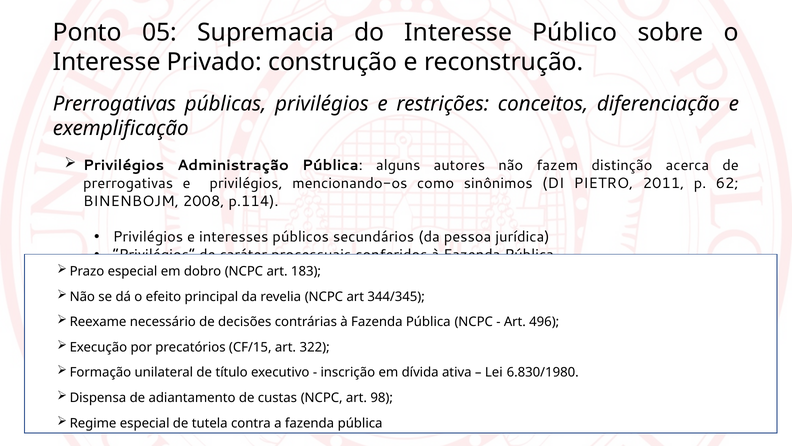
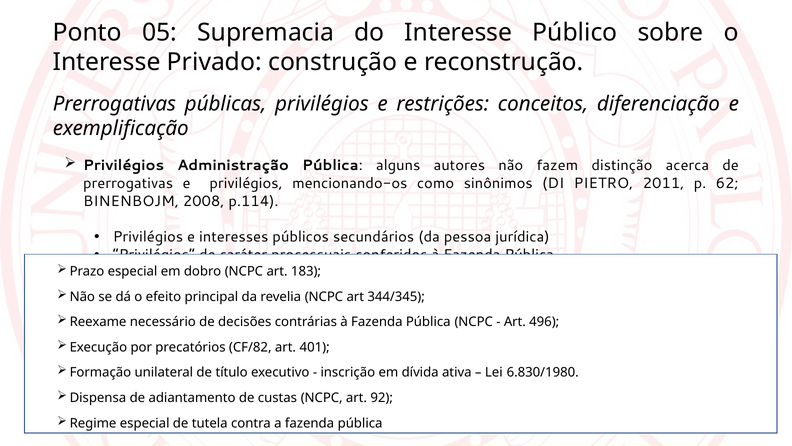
CF/15: CF/15 -> CF/82
322: 322 -> 401
98: 98 -> 92
